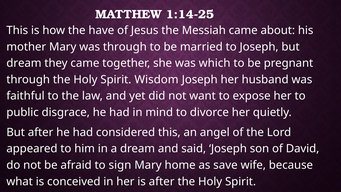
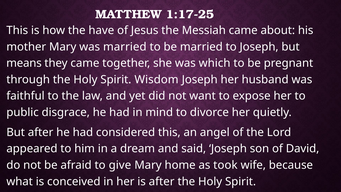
1:14-25: 1:14-25 -> 1:17-25
was through: through -> married
dream at (24, 63): dream -> means
sign: sign -> give
save: save -> took
